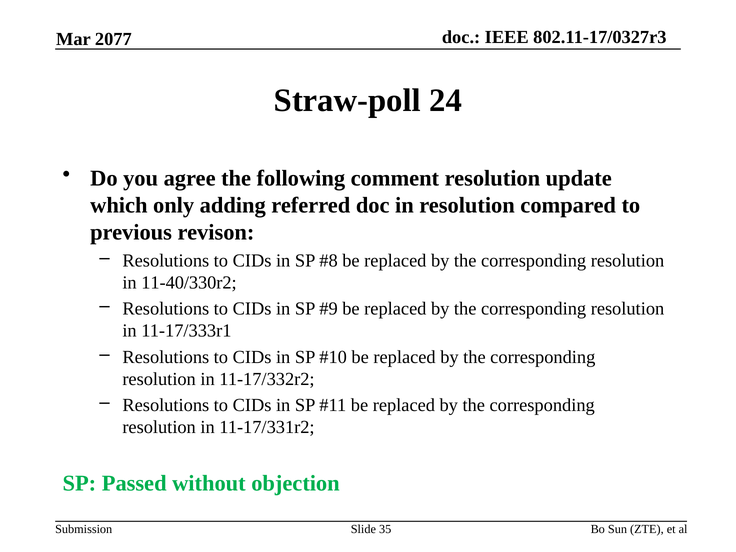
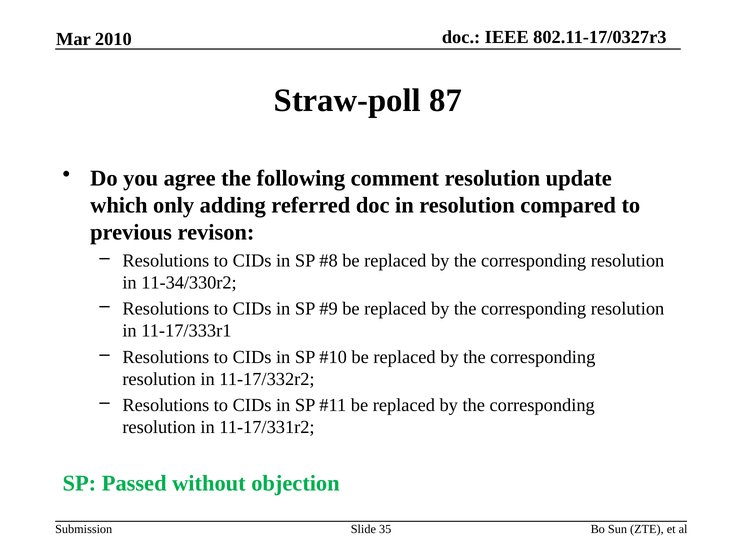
2077: 2077 -> 2010
24: 24 -> 87
11-40/330r2: 11-40/330r2 -> 11-34/330r2
